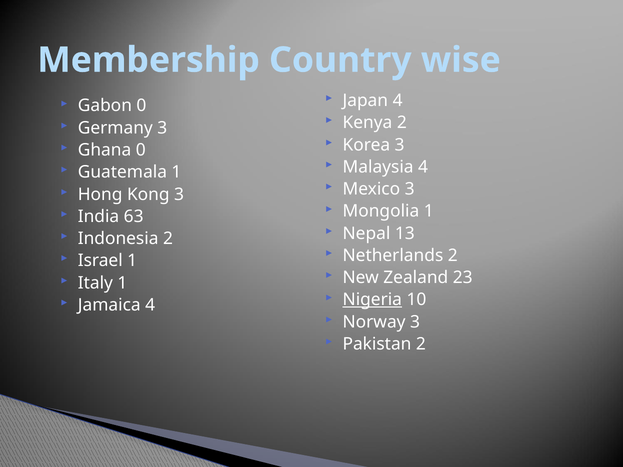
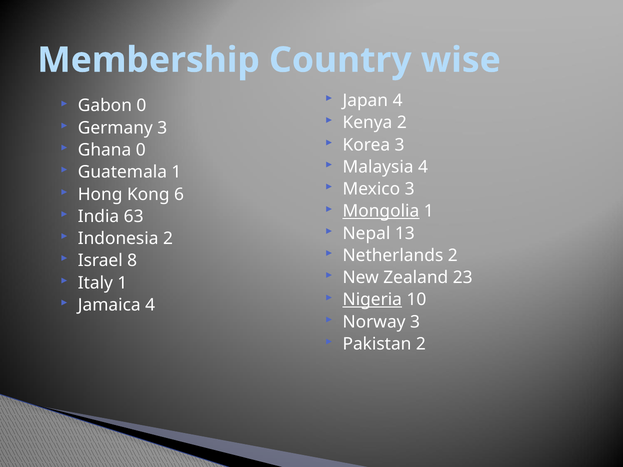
Kong 3: 3 -> 6
Mongolia underline: none -> present
Israel 1: 1 -> 8
